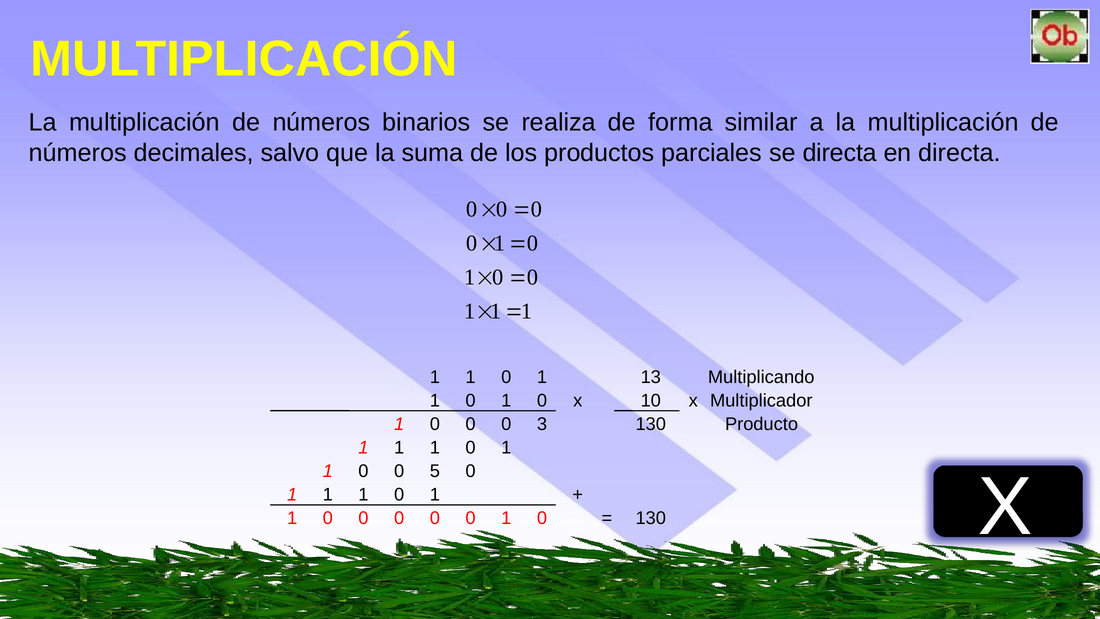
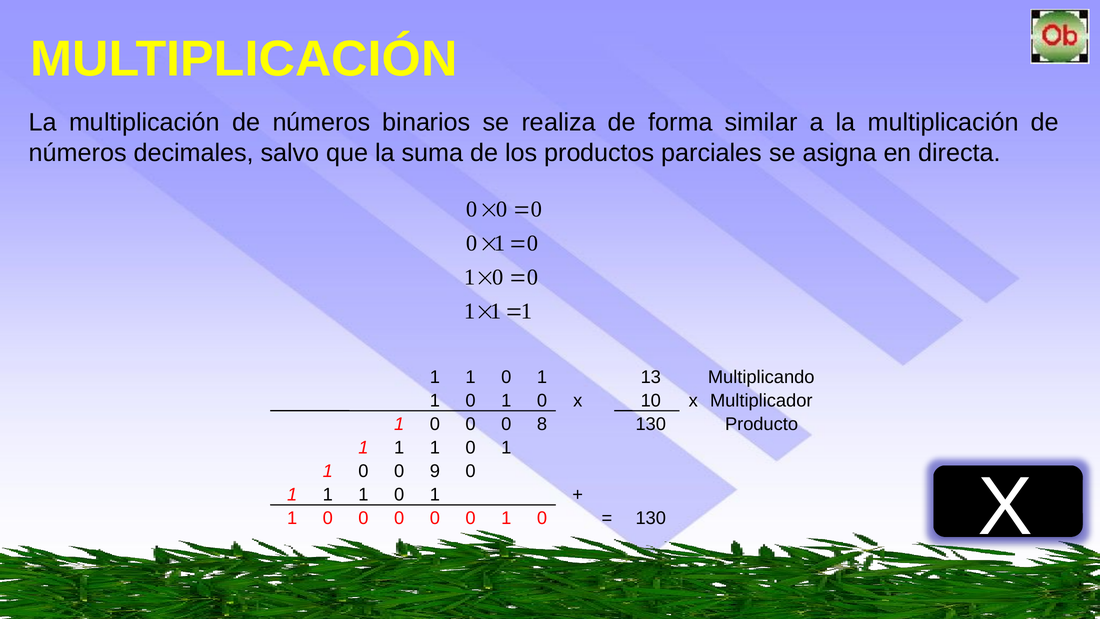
se directa: directa -> asigna
3: 3 -> 8
5: 5 -> 9
